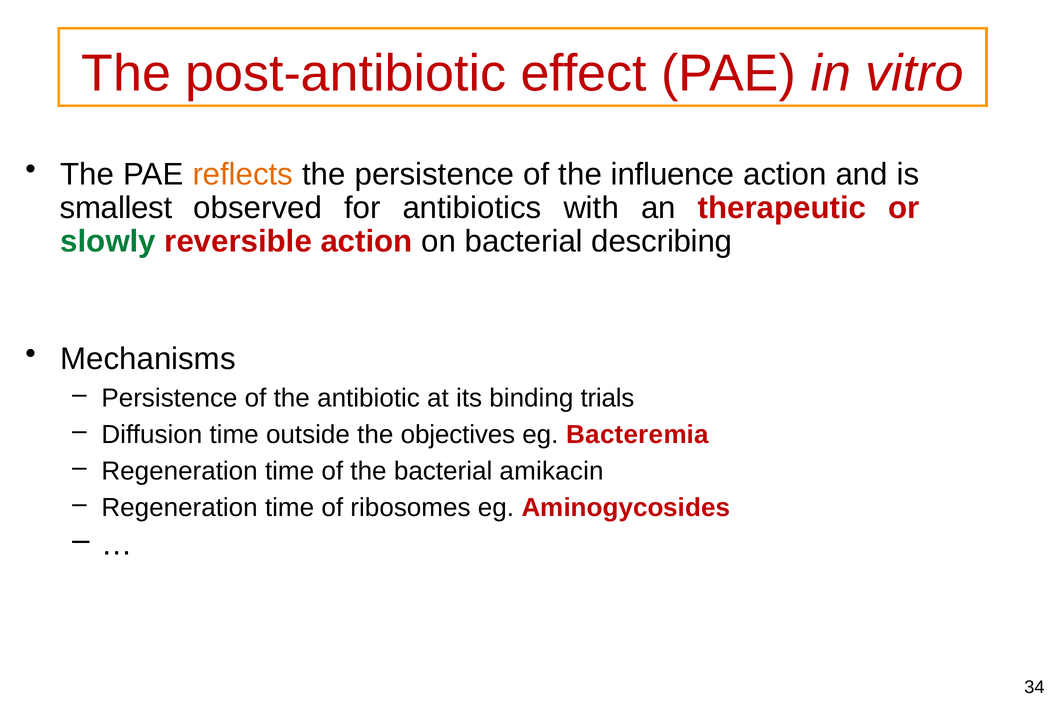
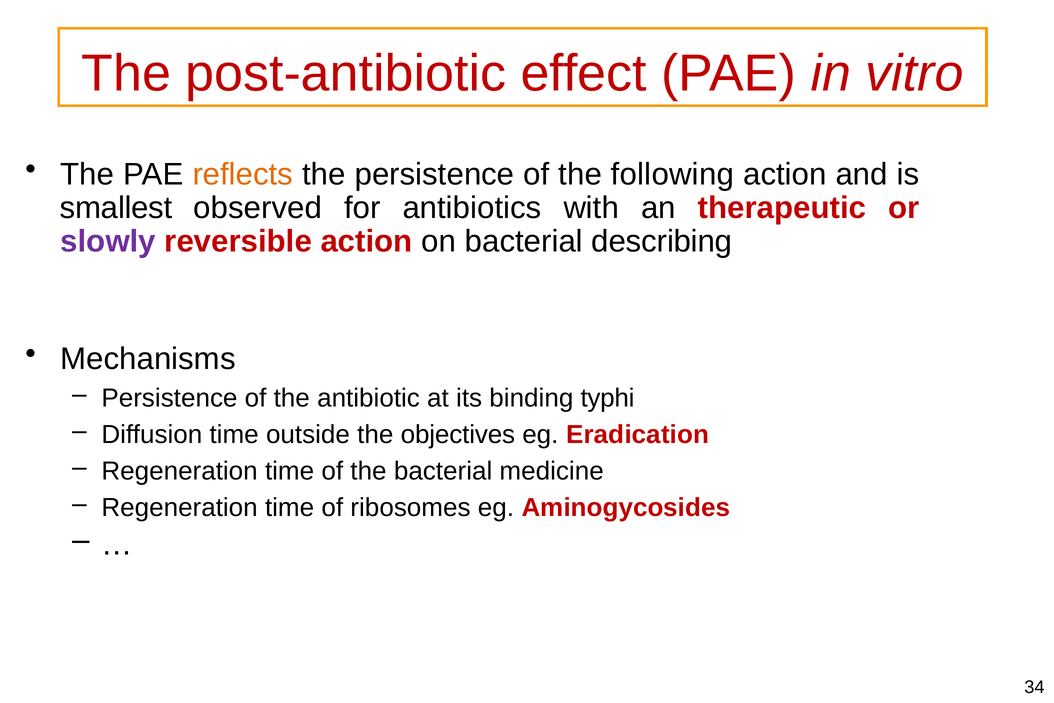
influence: influence -> following
slowly colour: green -> purple
trials: trials -> typhi
Bacteremia: Bacteremia -> Eradication
amikacin: amikacin -> medicine
